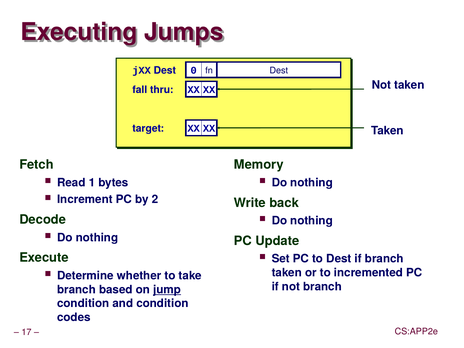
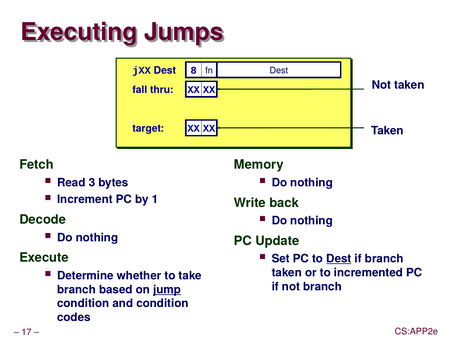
0: 0 -> 8
1: 1 -> 3
2: 2 -> 1
Dest at (339, 259) underline: none -> present
